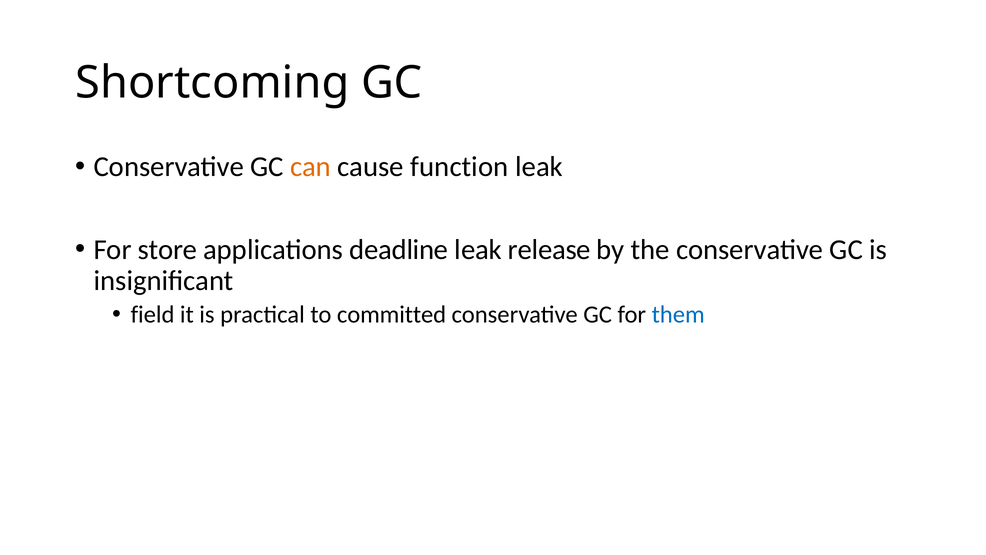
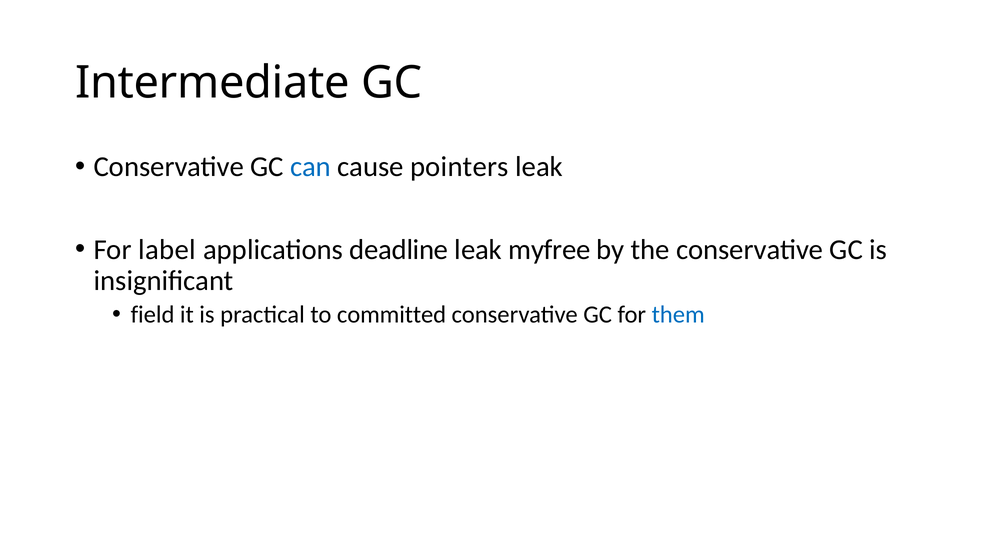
Shortcoming: Shortcoming -> Intermediate
can colour: orange -> blue
function: function -> pointers
store: store -> label
release: release -> myfree
